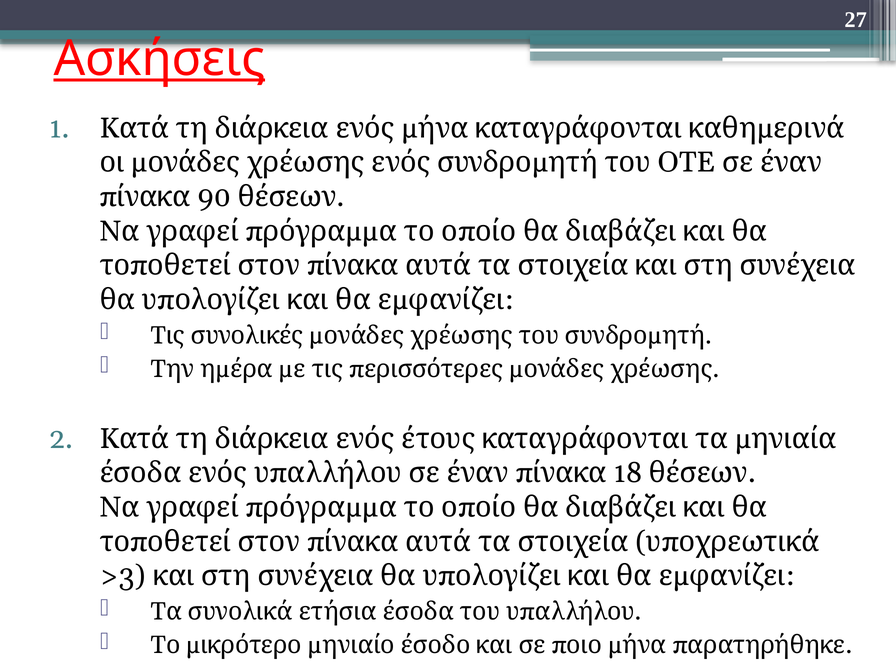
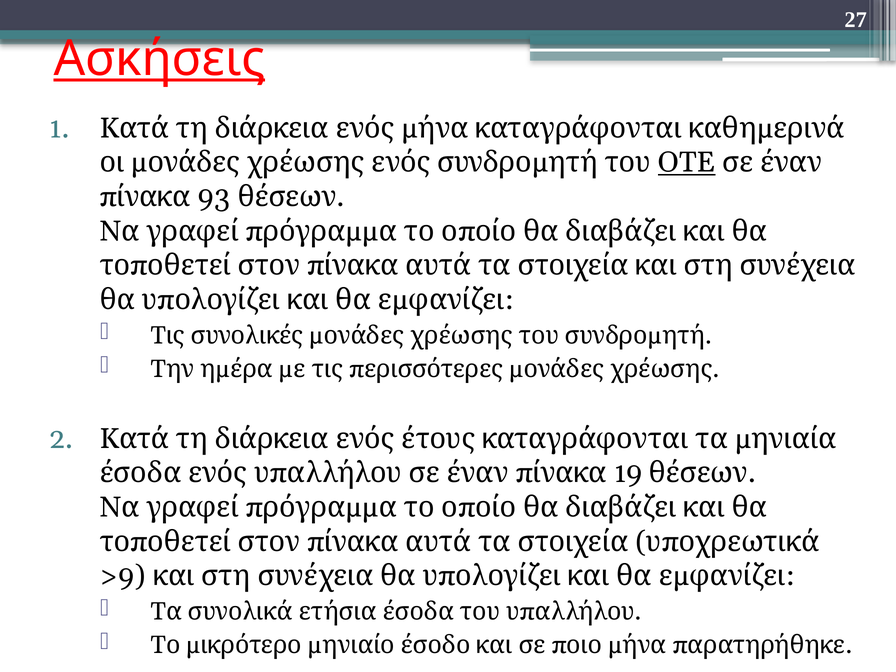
ΟΤΕ underline: none -> present
90: 90 -> 93
18: 18 -> 19
>3: >3 -> >9
